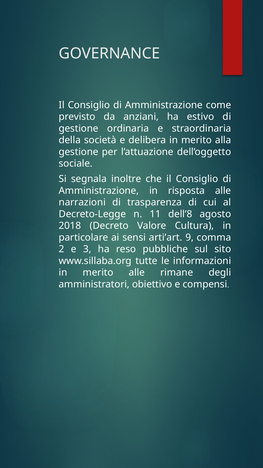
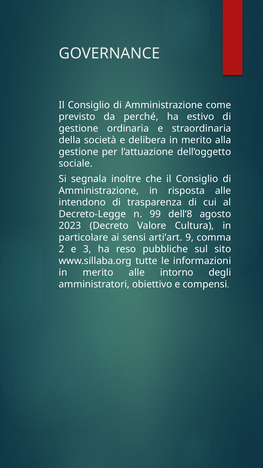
anziani: anziani -> perché
narrazioni: narrazioni -> intendono
11: 11 -> 99
2018: 2018 -> 2023
rimane: rimane -> intorno
